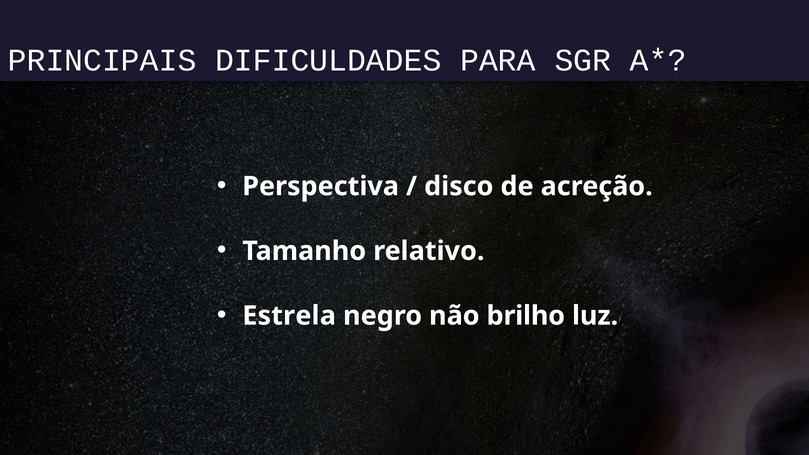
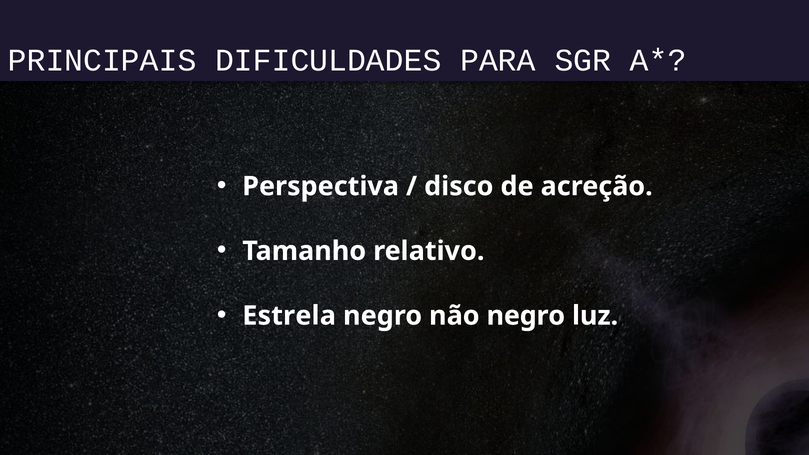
não brilho: brilho -> negro
